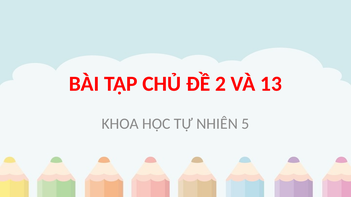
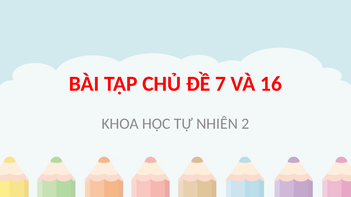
2: 2 -> 7
13: 13 -> 16
5: 5 -> 2
